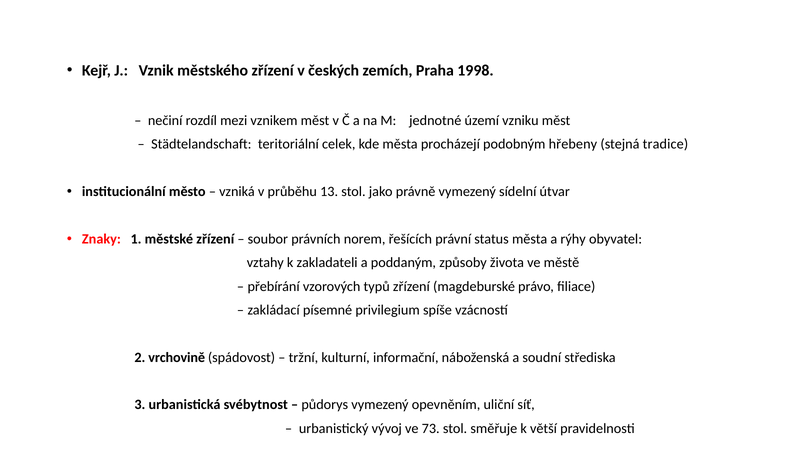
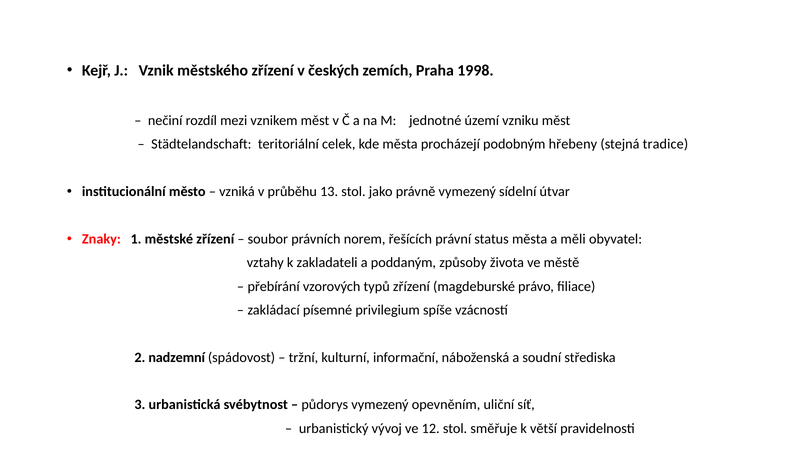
rýhy: rýhy -> měli
vrchovině: vrchovině -> nadzemní
73: 73 -> 12
